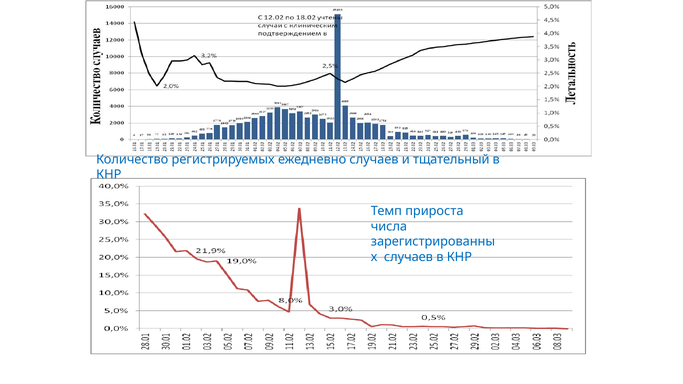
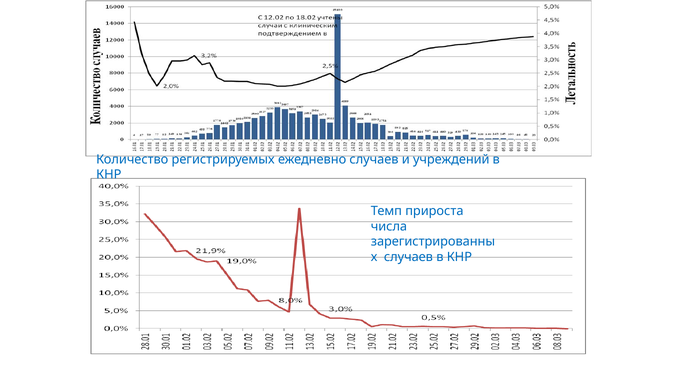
тщательный: тщательный -> учреждений
